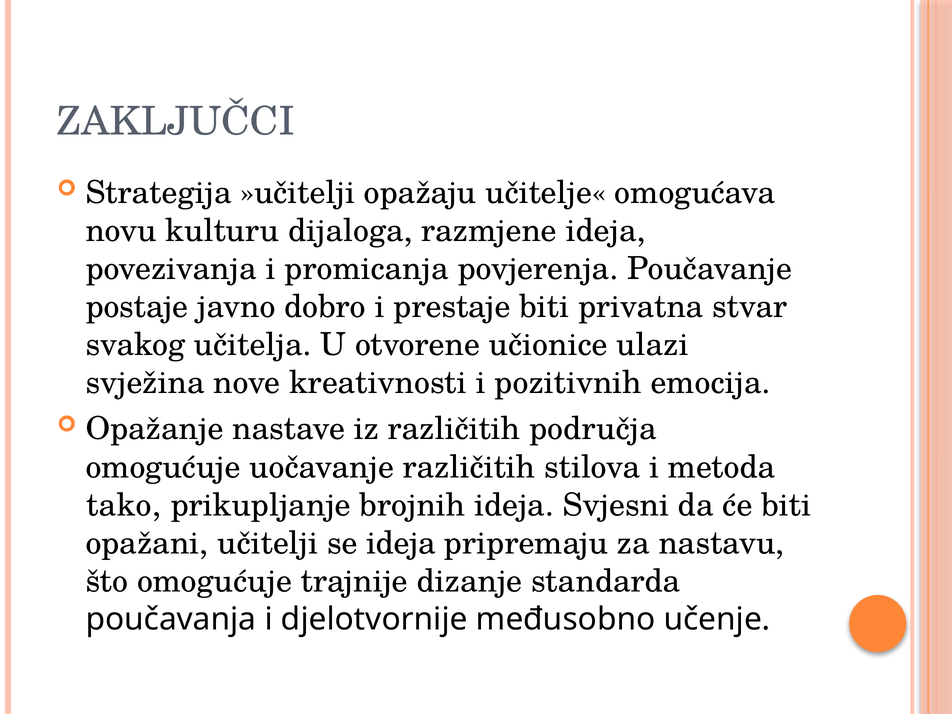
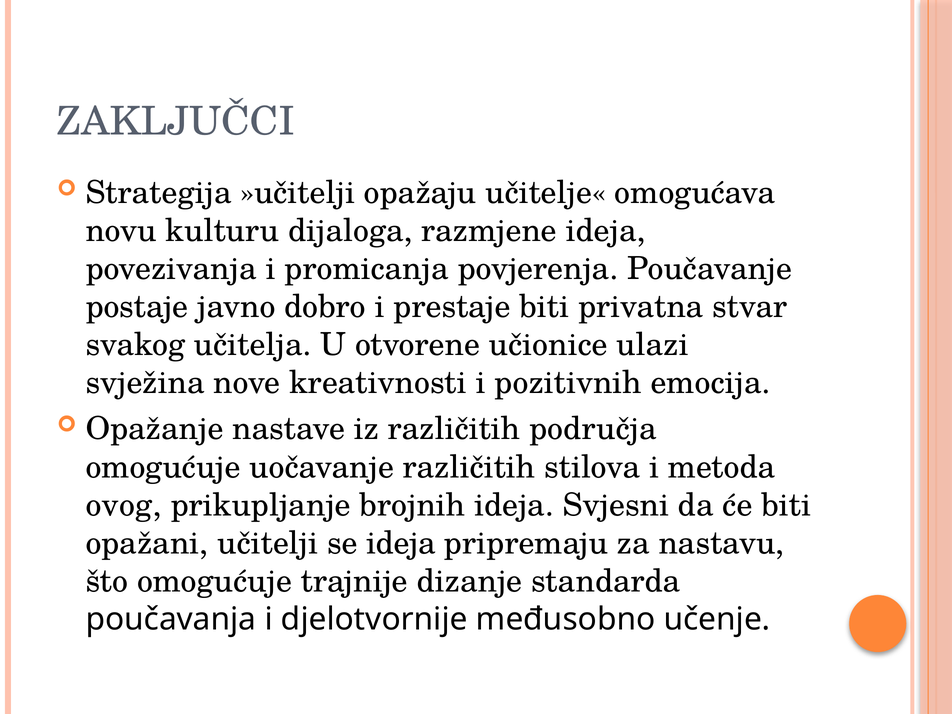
tako: tako -> ovog
